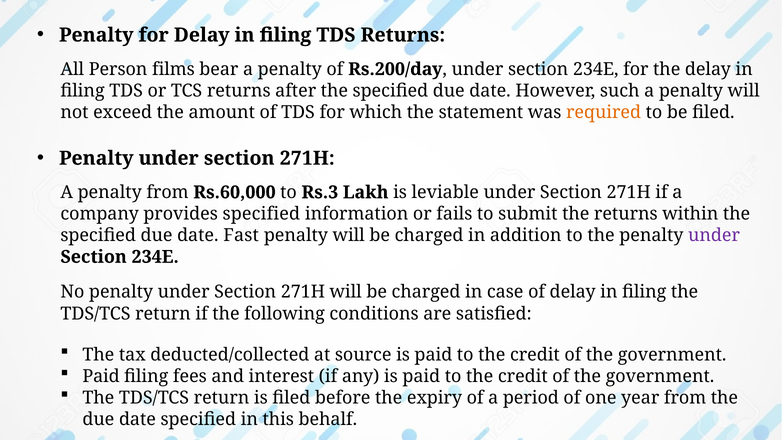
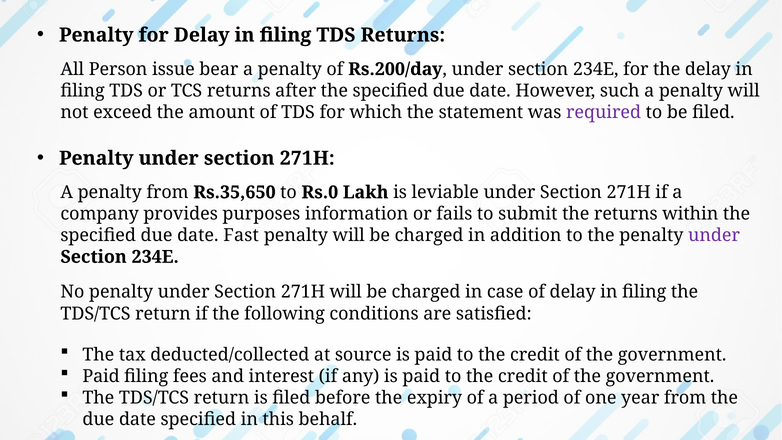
films: films -> issue
required colour: orange -> purple
Rs.60,000: Rs.60,000 -> Rs.35,650
Rs.3: Rs.3 -> Rs.0
provides specified: specified -> purposes
